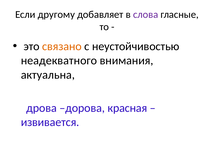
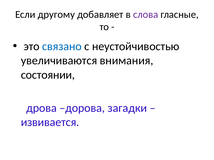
связано colour: orange -> blue
неадекватного: неадекватного -> увеличиваются
актуальна: актуальна -> состоянии
красная: красная -> загадки
